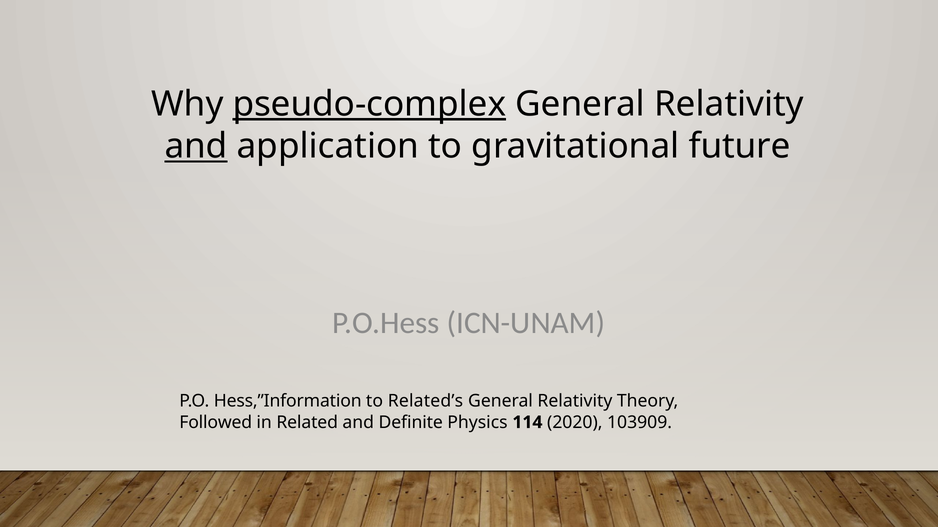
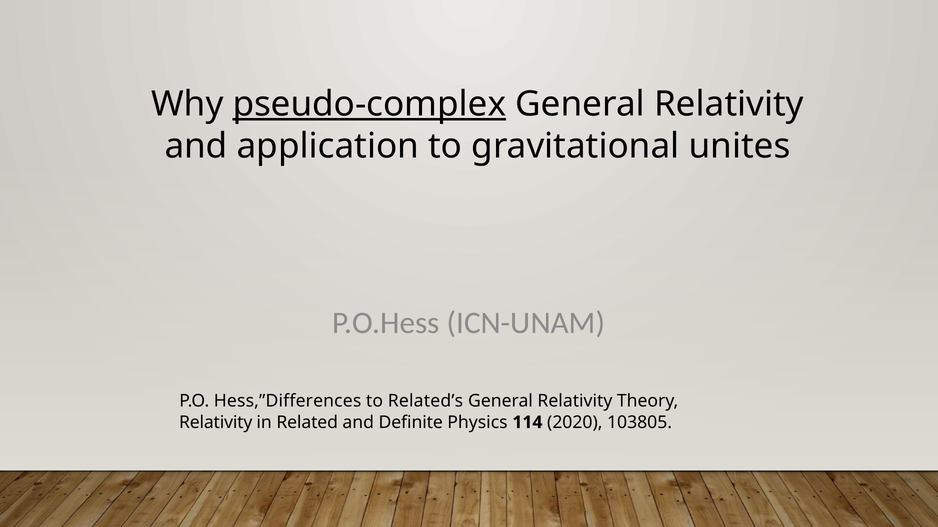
and at (196, 146) underline: present -> none
future: future -> unites
Hess,”Information: Hess,”Information -> Hess,”Differences
Followed at (216, 423): Followed -> Relativity
103909: 103909 -> 103805
